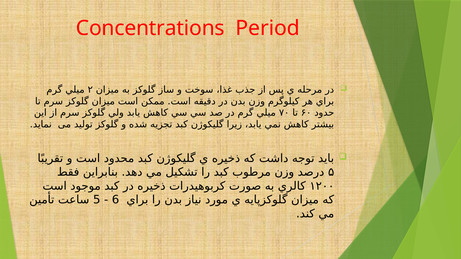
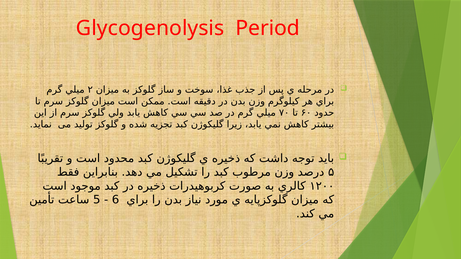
Concentrations: Concentrations -> Glycogenolysis
